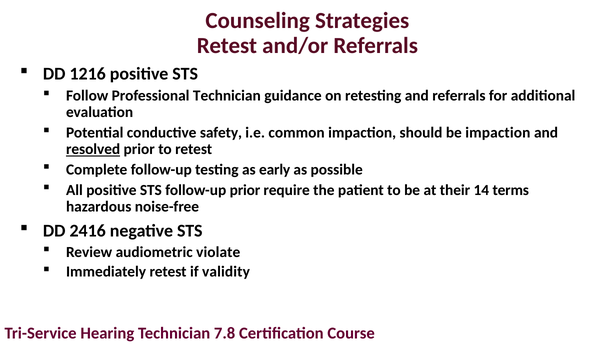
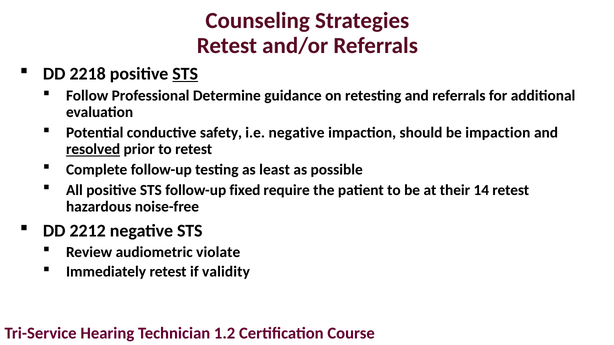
1216: 1216 -> 2218
STS at (185, 74) underline: none -> present
Professional Technician: Technician -> Determine
i.e common: common -> negative
early: early -> least
follow-up prior: prior -> fixed
14 terms: terms -> retest
2416: 2416 -> 2212
7.8: 7.8 -> 1.2
